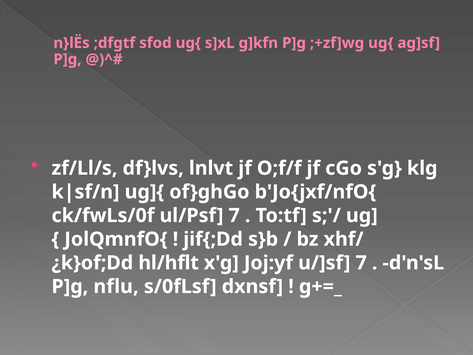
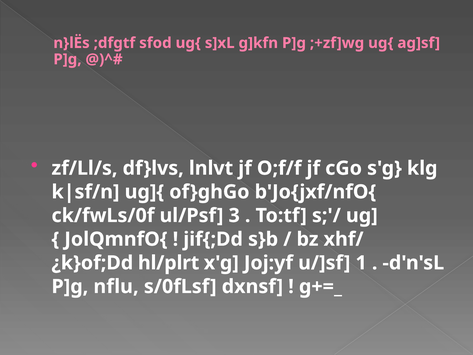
ul/Psf 7: 7 -> 3
hl/hflt: hl/hflt -> hl/plrt
u/]sf 7: 7 -> 1
